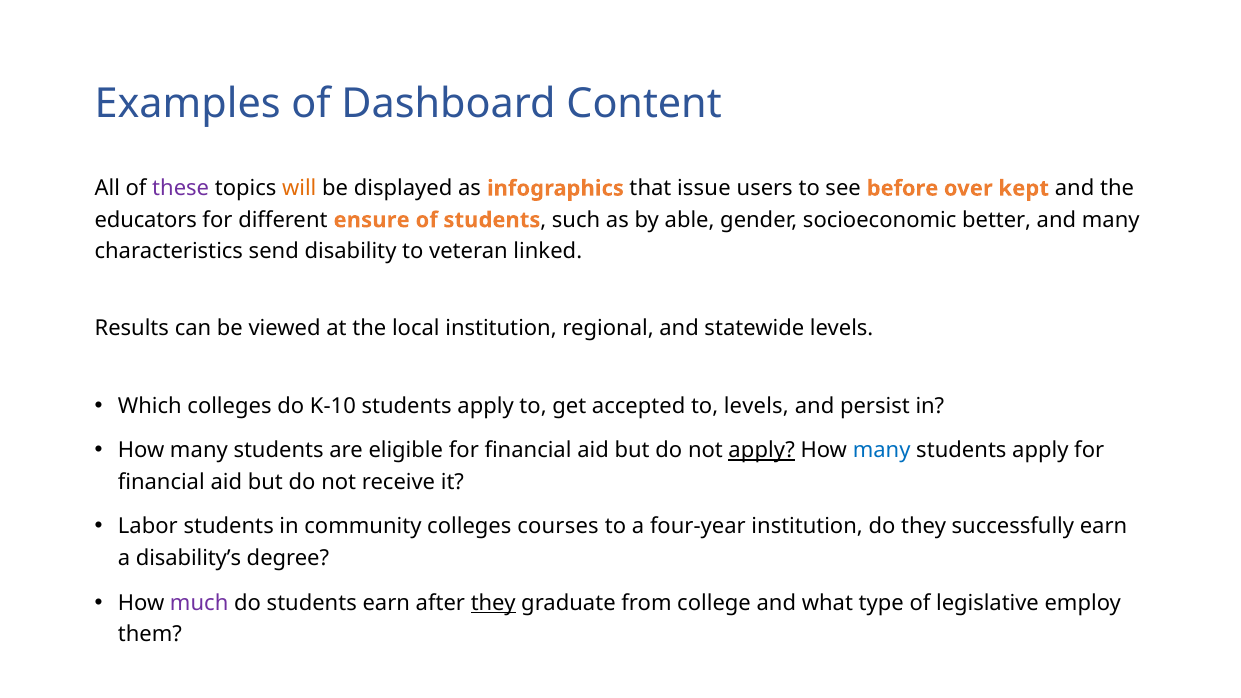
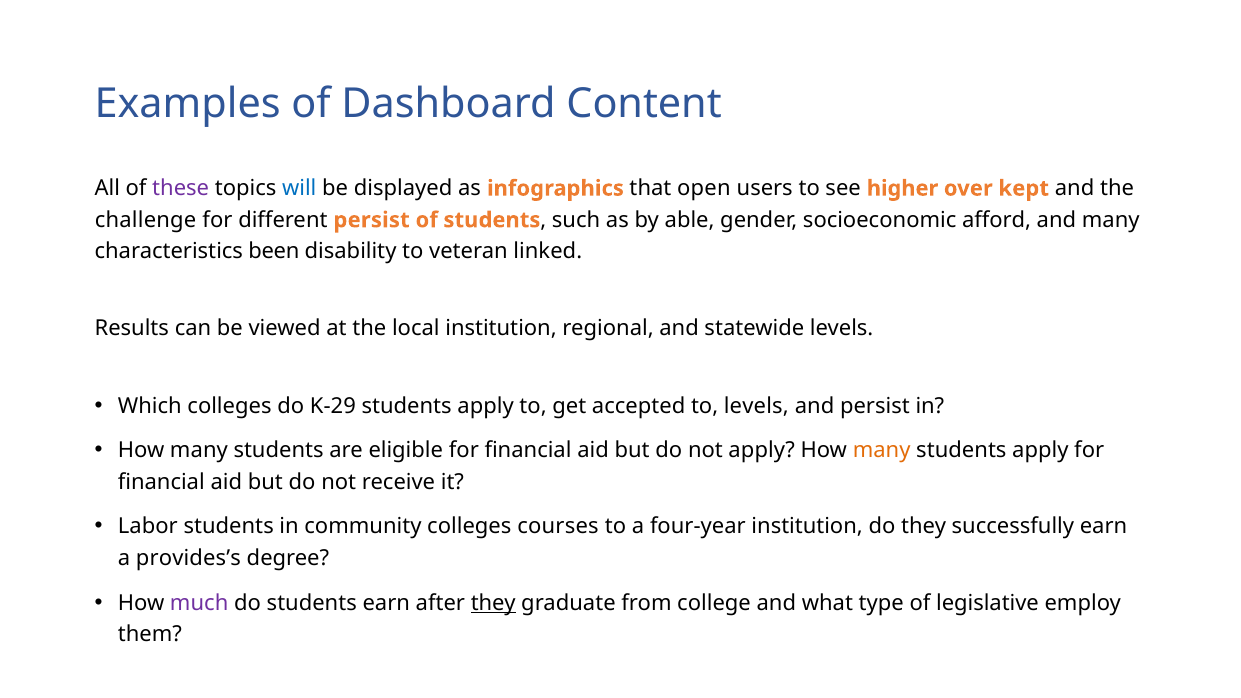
will colour: orange -> blue
issue: issue -> open
before: before -> higher
educators: educators -> challenge
different ensure: ensure -> persist
better: better -> afford
send: send -> been
K-10: K-10 -> K-29
apply at (762, 450) underline: present -> none
many at (882, 450) colour: blue -> orange
disability’s: disability’s -> provides’s
